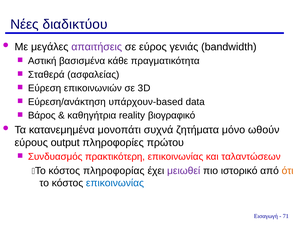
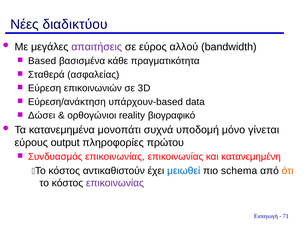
γενιάς: γενιάς -> αλλού
Αστική: Αστική -> Based
Βάρος: Βάρος -> Δώσει
καθηγήτρια: καθηγήτρια -> ορθογώνιοι
ζητήματα: ζητήματα -> υποδομή
ωθούν: ωθούν -> γίνεται
Συνδυασμός πρακτικότερη: πρακτικότερη -> επικοινωνίας
ταλαντώσεων: ταλαντώσεων -> κατανεμημένη
πληροφορίας: πληροφορίας -> αντικαθιστούν
μειωθεί colour: purple -> blue
ιστορικό: ιστορικό -> schema
επικοινωνίας at (115, 183) colour: blue -> purple
